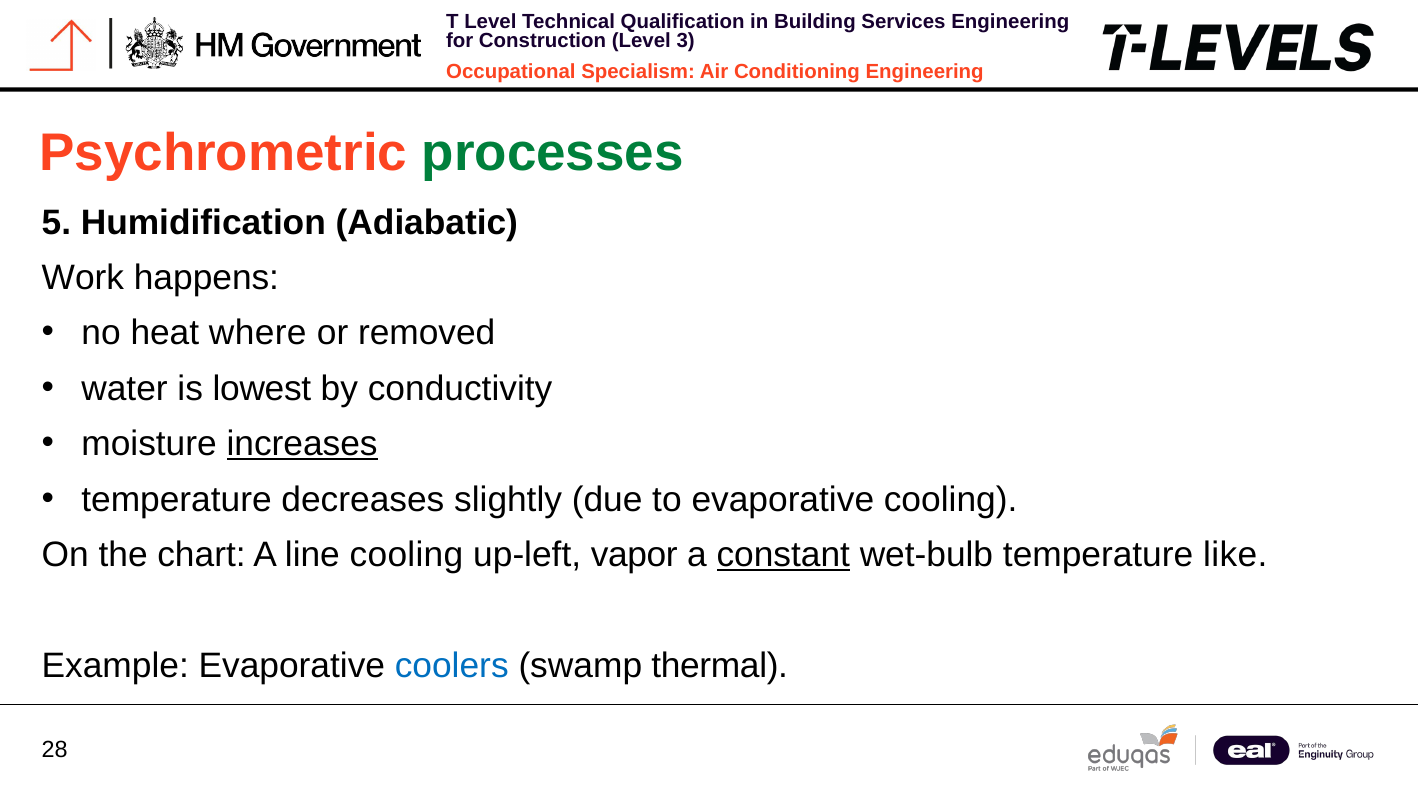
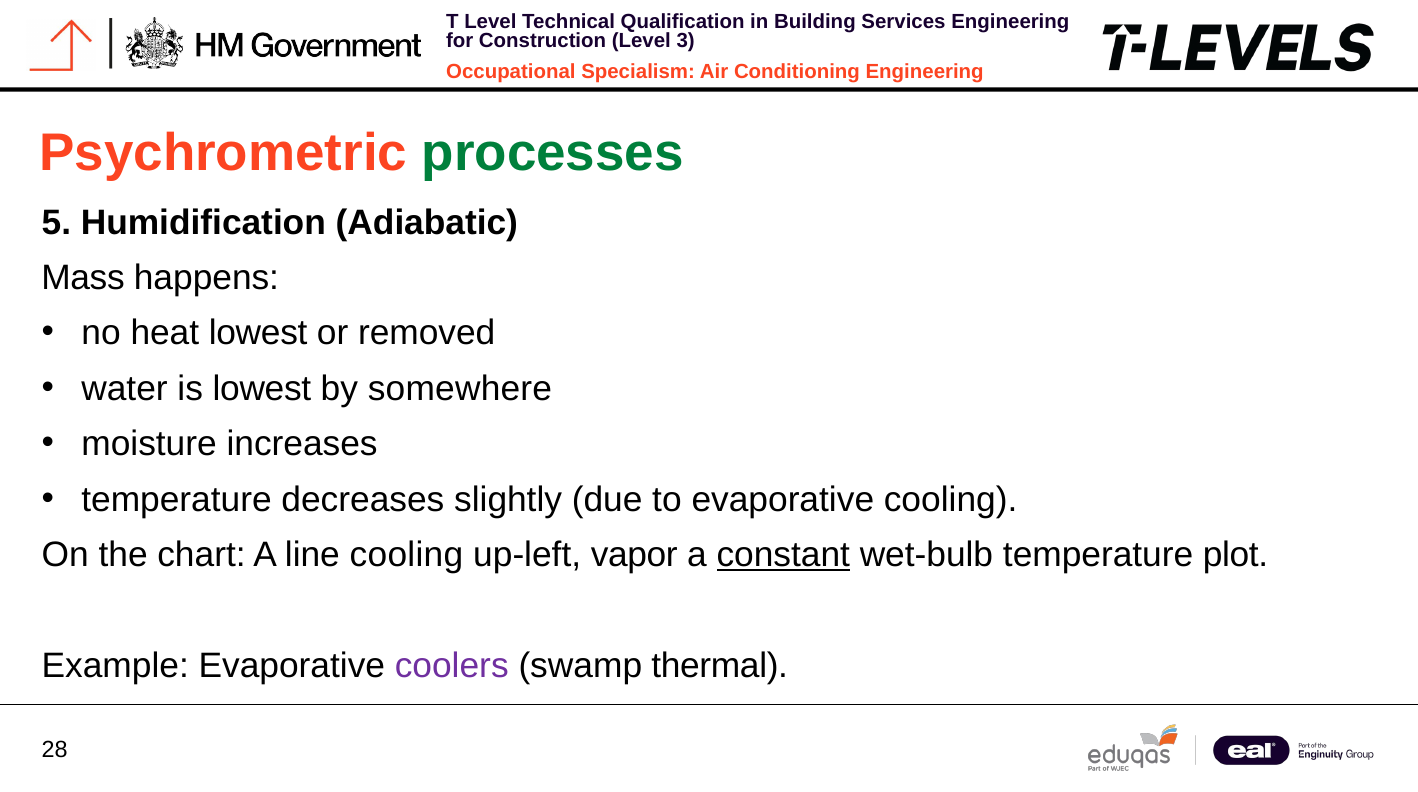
Work: Work -> Mass
heat where: where -> lowest
conductivity: conductivity -> somewhere
increases underline: present -> none
like: like -> plot
coolers colour: blue -> purple
